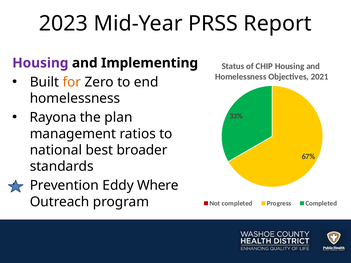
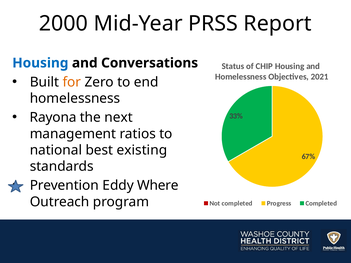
2023: 2023 -> 2000
Housing at (40, 63) colour: purple -> blue
Implementing: Implementing -> Conversations
plan: plan -> next
broader: broader -> existing
